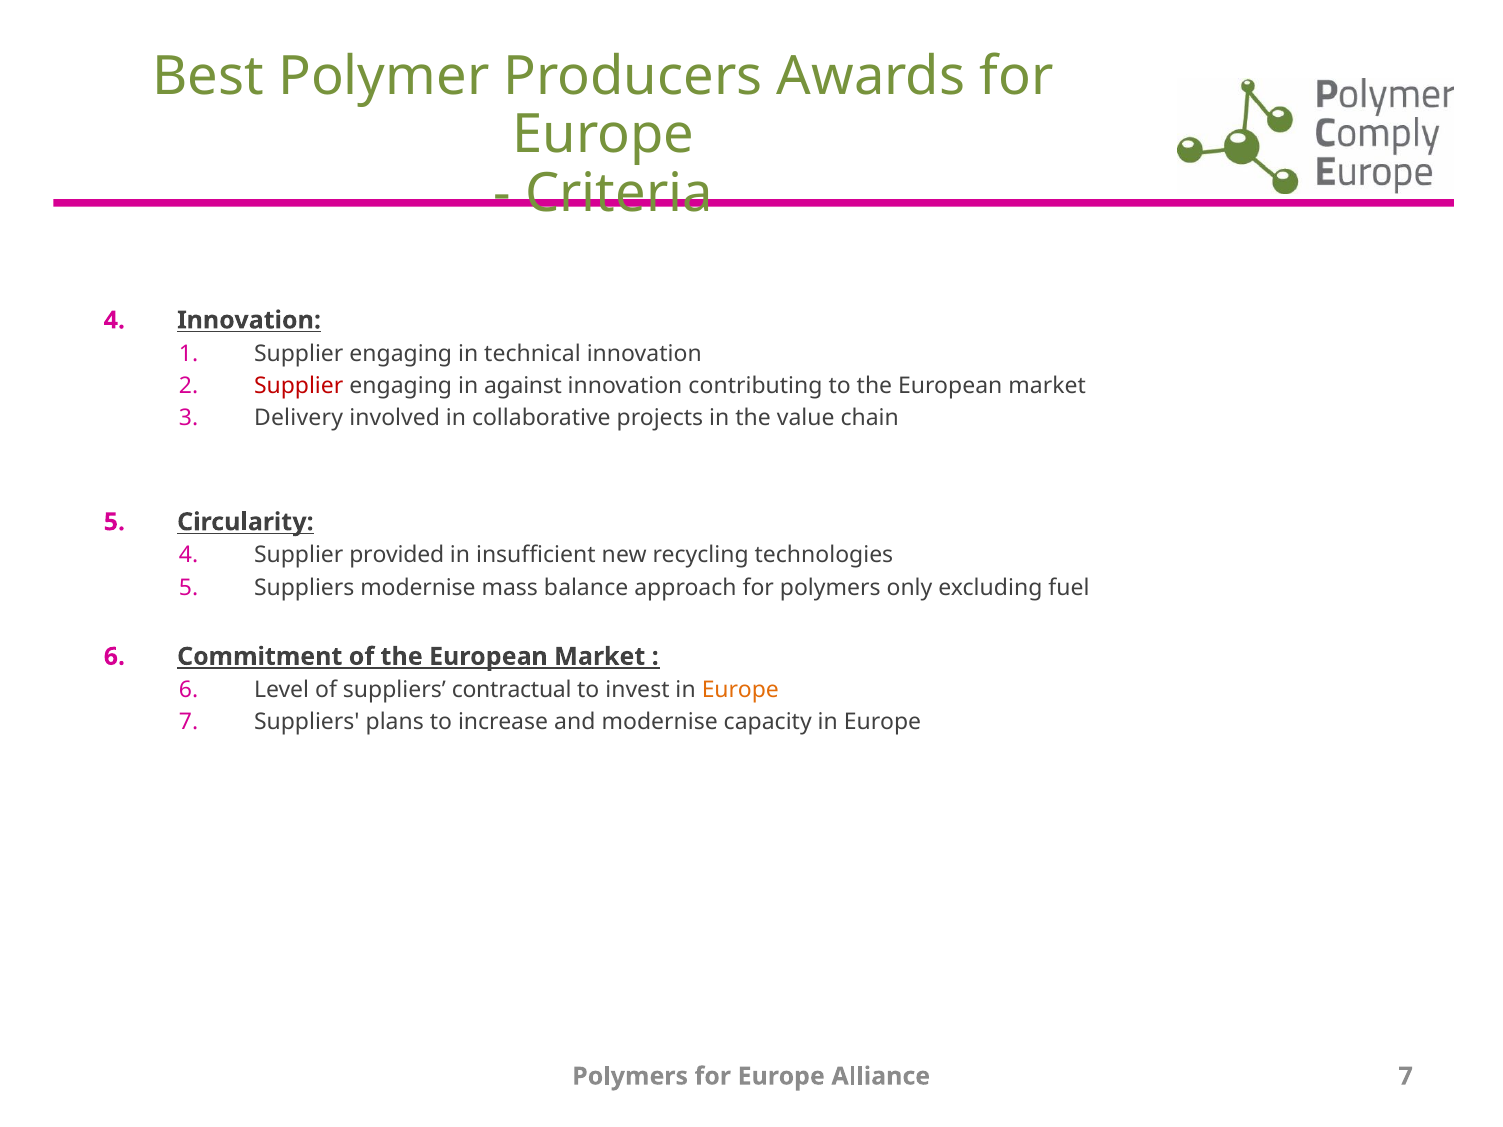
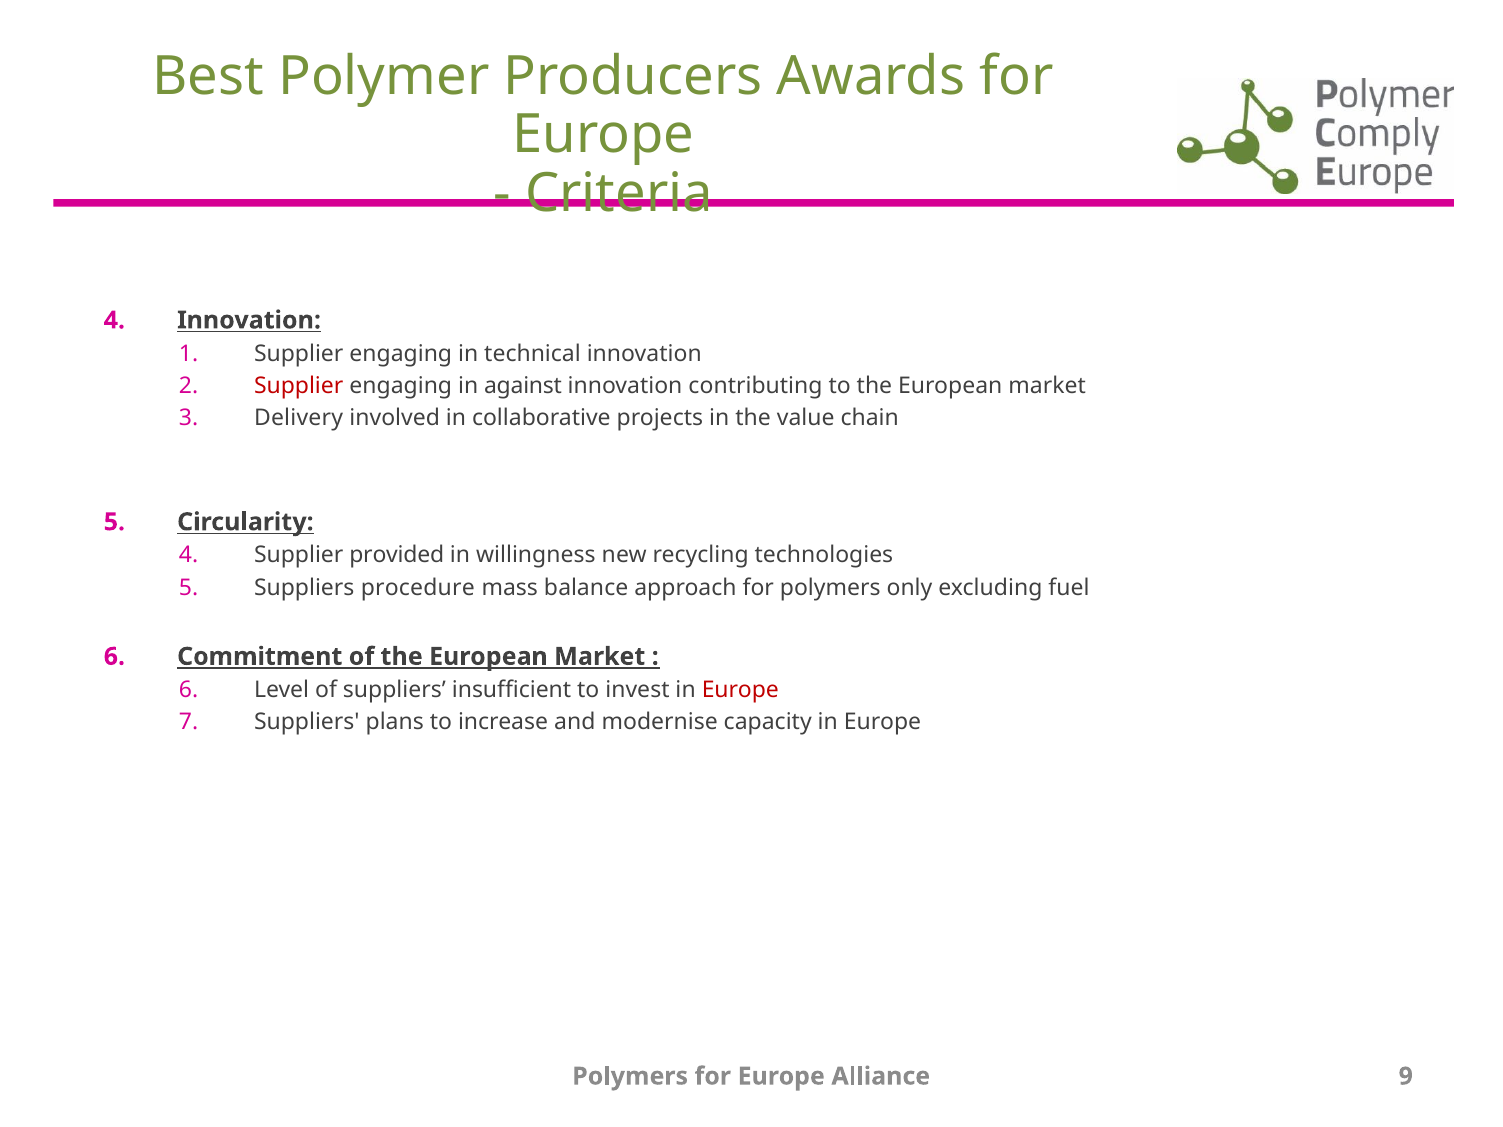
insufficient: insufficient -> willingness
Suppliers modernise: modernise -> procedure
contractual: contractual -> insufficient
Europe at (740, 690) colour: orange -> red
Alliance 7: 7 -> 9
